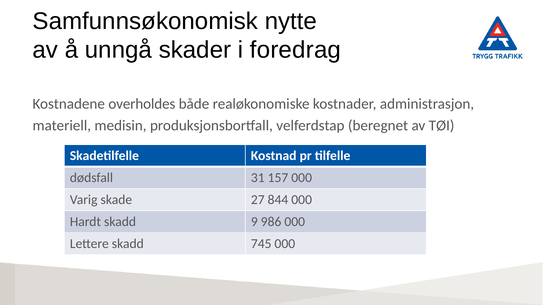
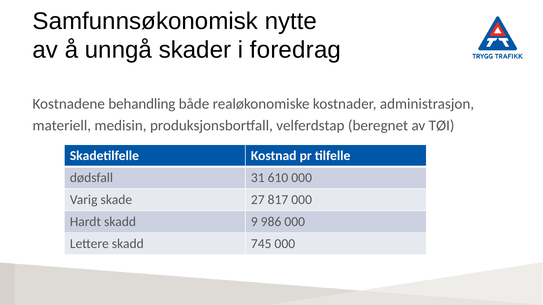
overholdes: overholdes -> behandling
157: 157 -> 610
844: 844 -> 817
